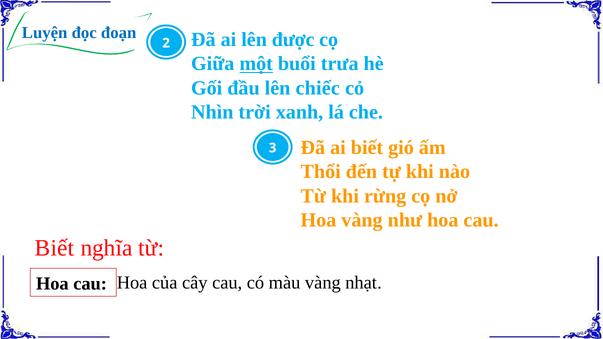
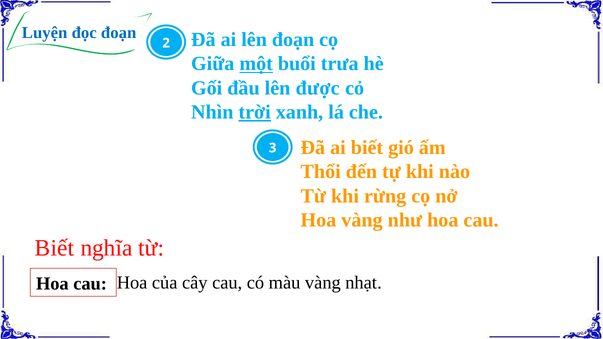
lên được: được -> đoạn
chiếc: chiếc -> được
trời underline: none -> present
